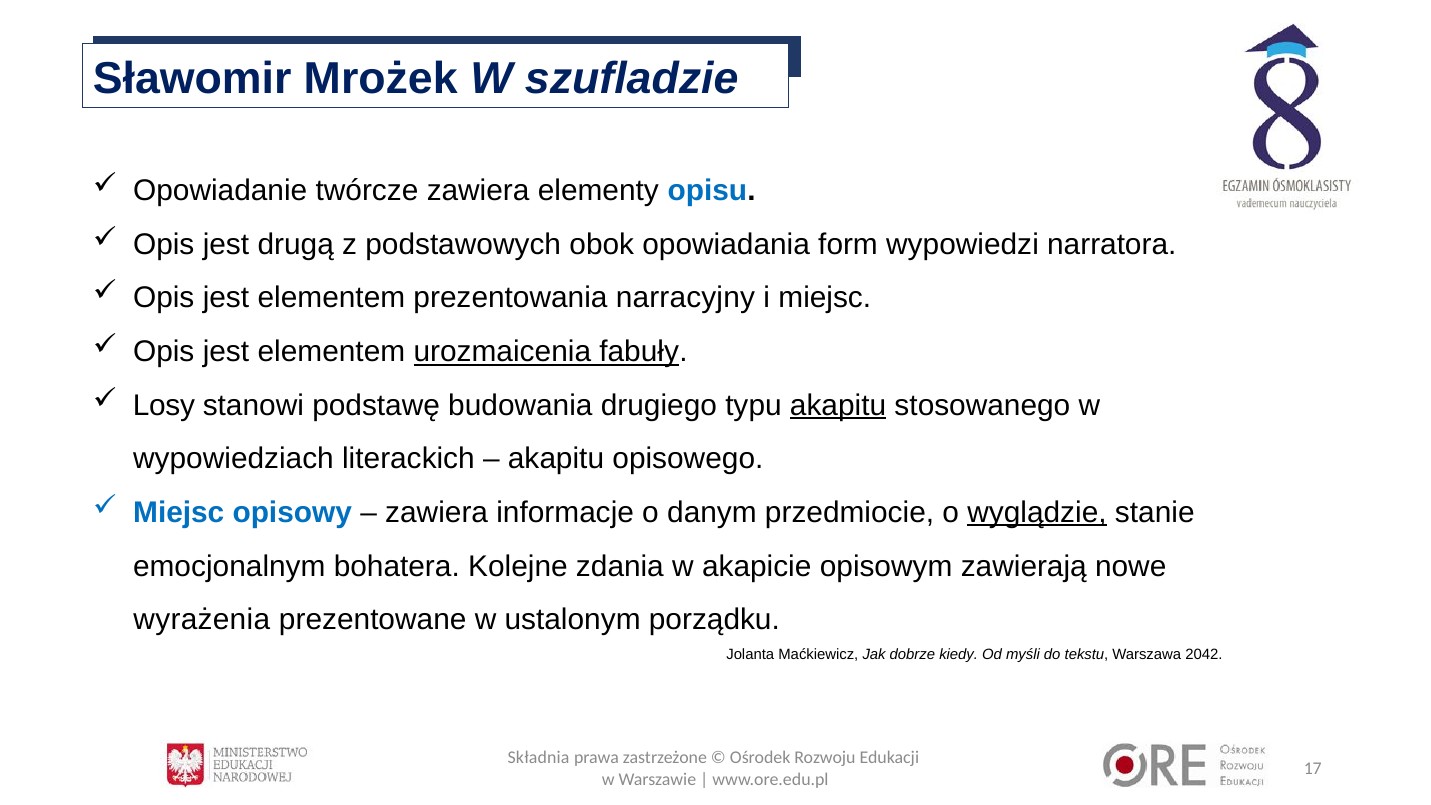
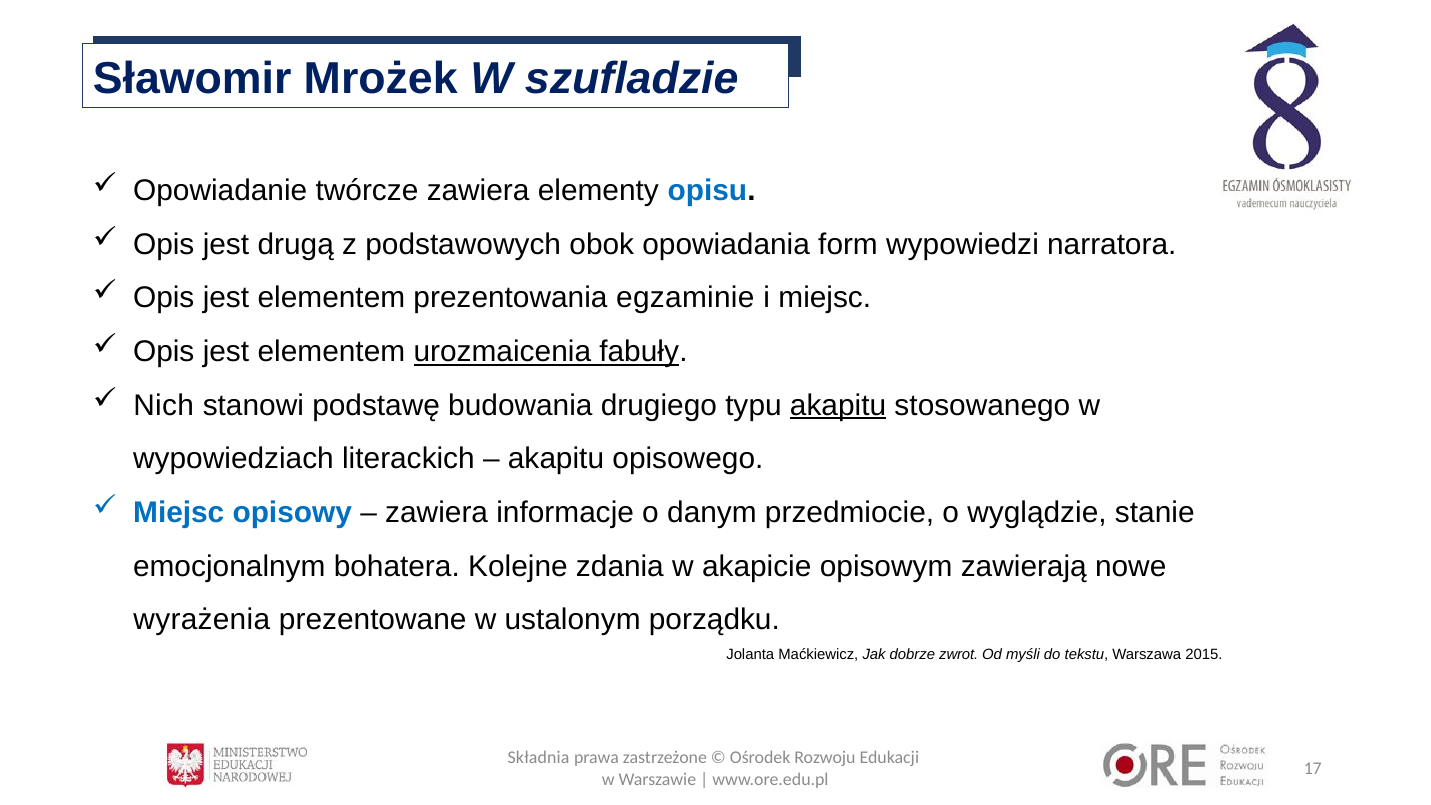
narracyjny: narracyjny -> egzaminie
Losy: Losy -> Nich
wyglądzie underline: present -> none
kiedy: kiedy -> zwrot
2042: 2042 -> 2015
